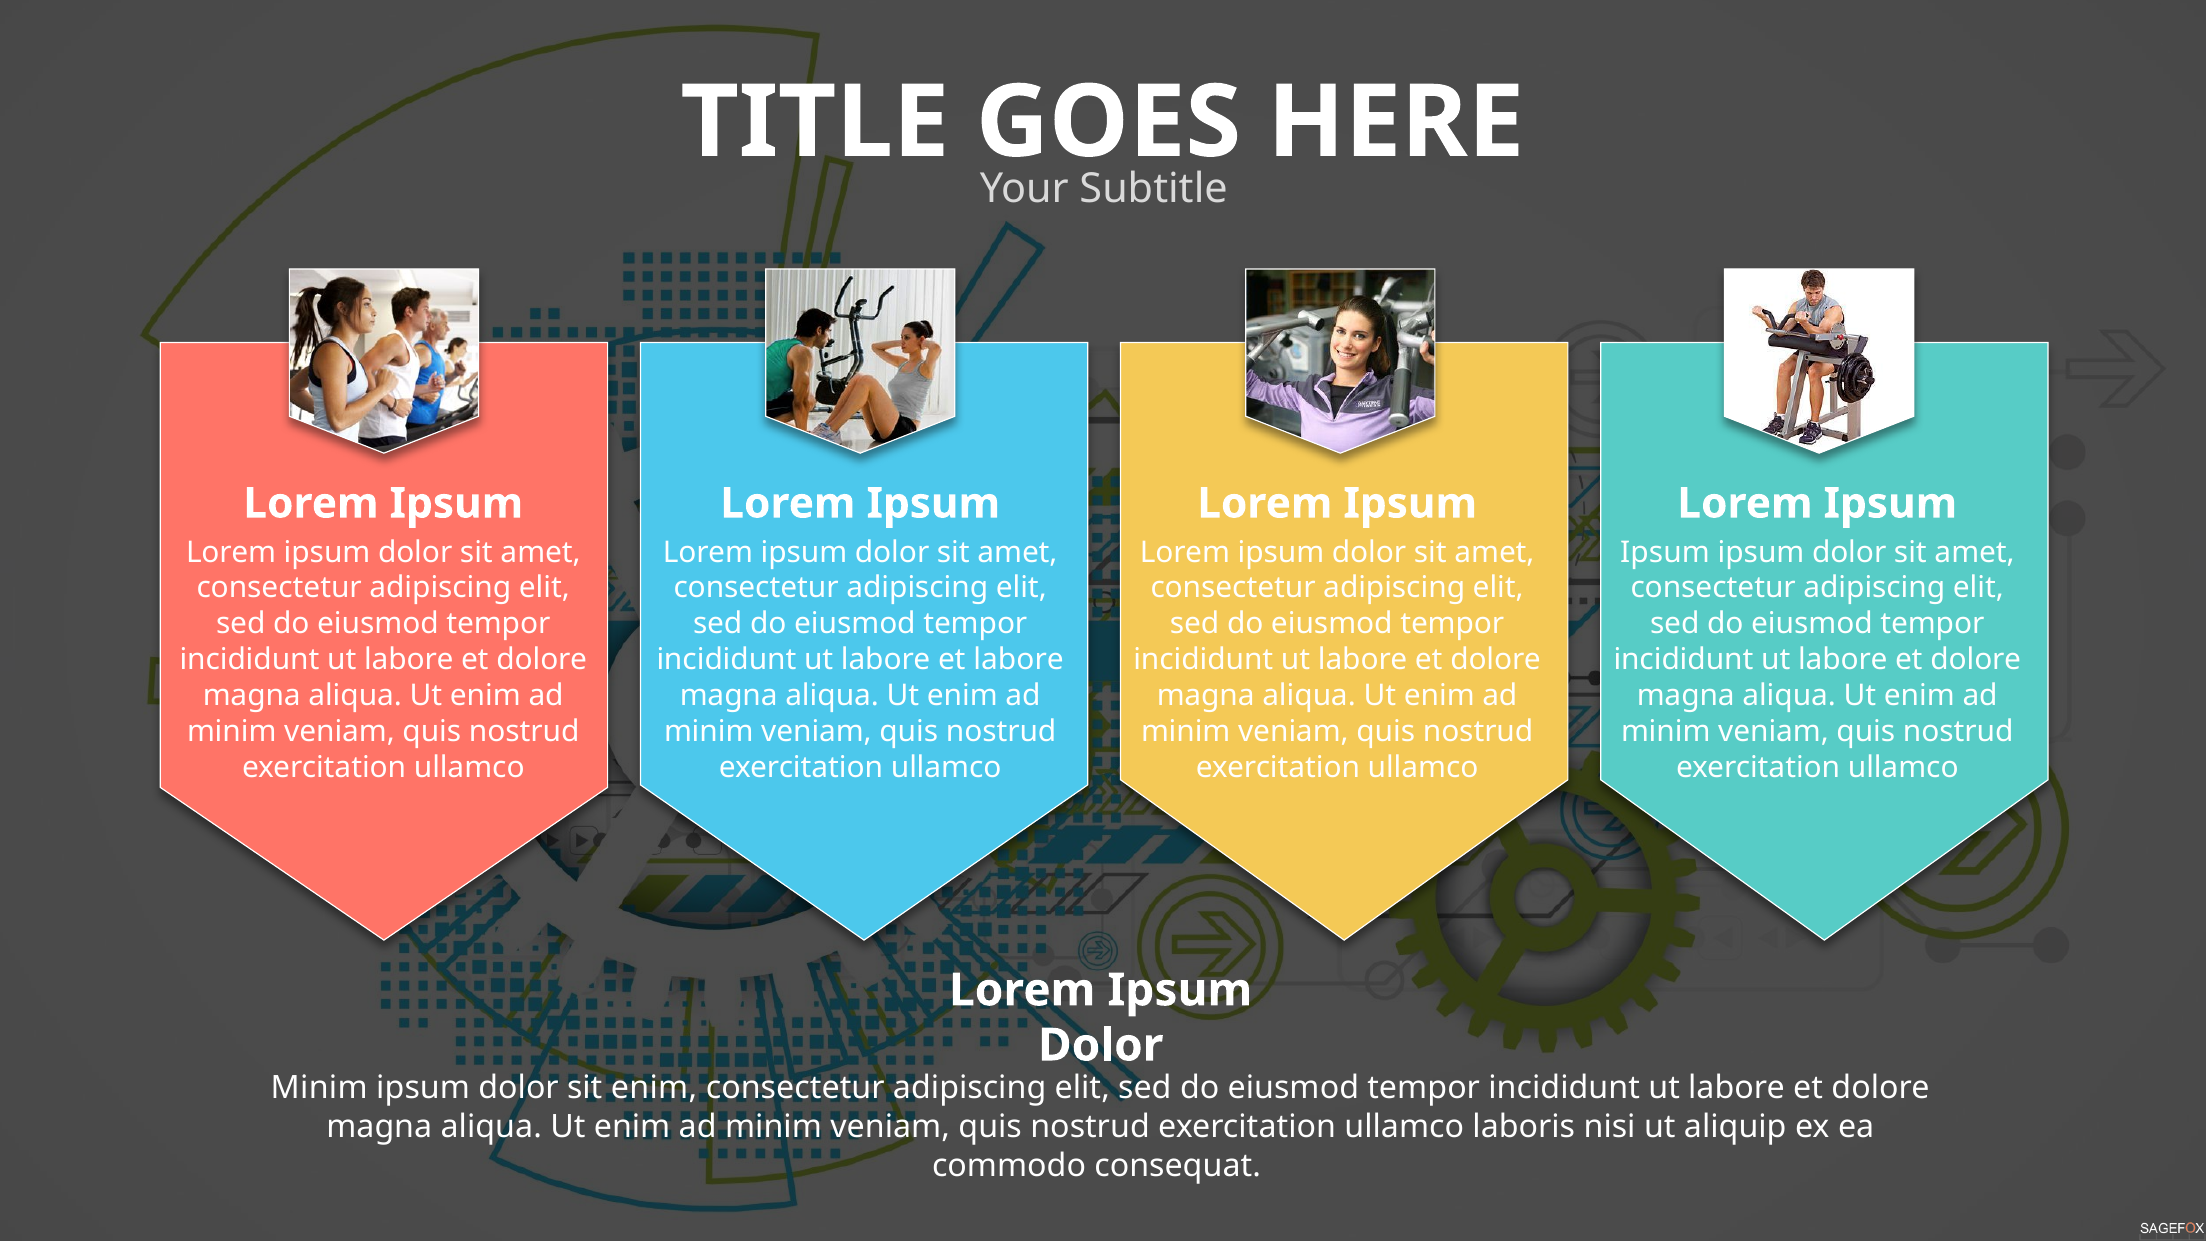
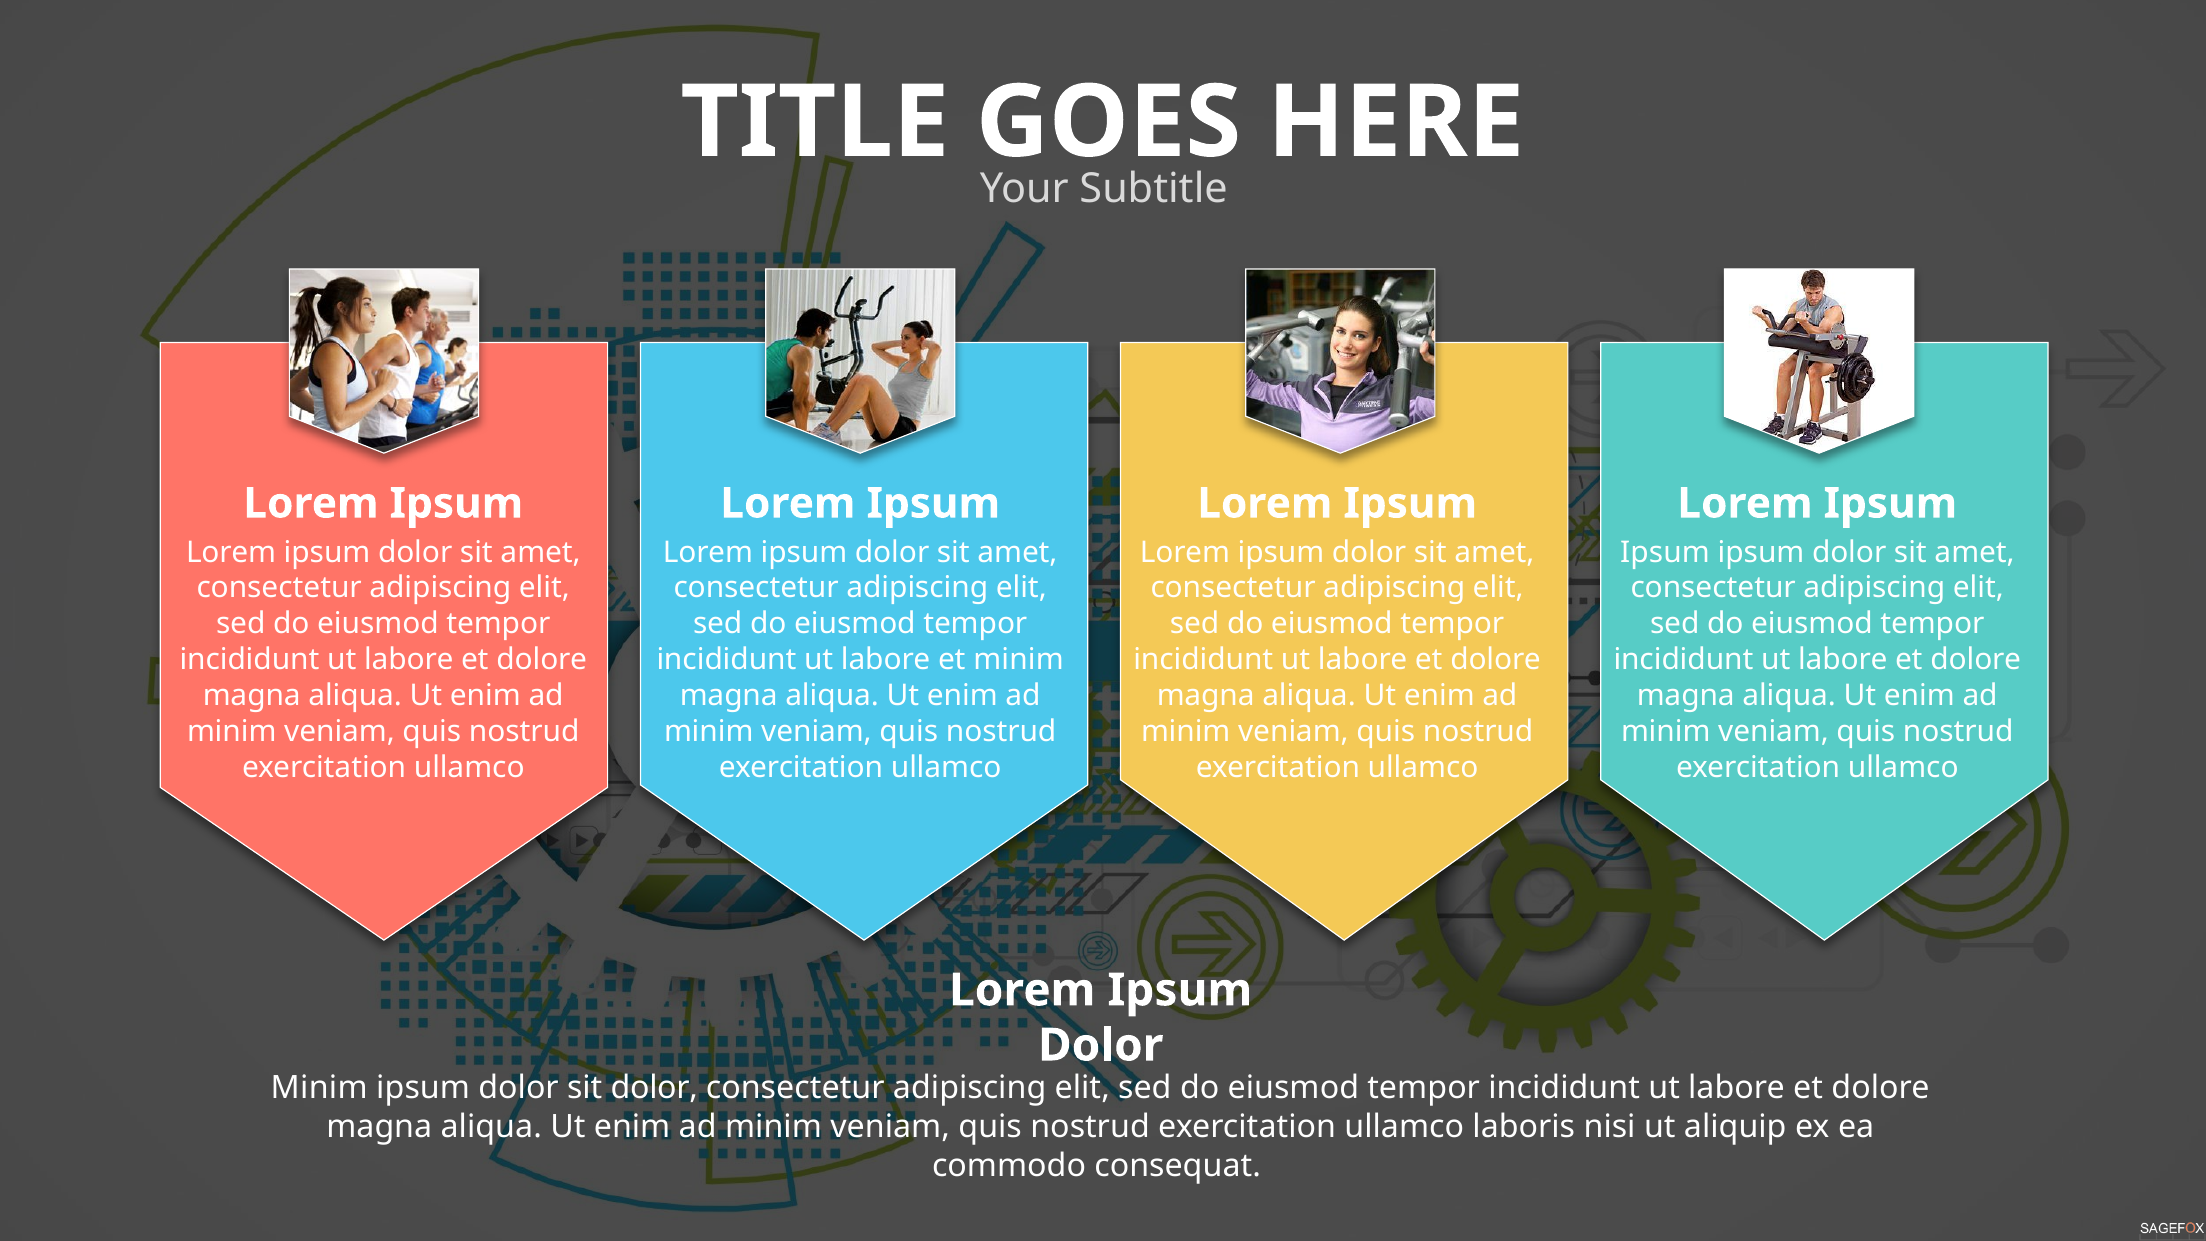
et labore: labore -> minim
sit enim: enim -> dolor
